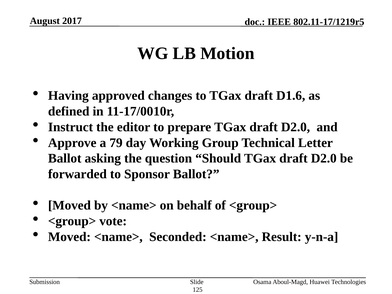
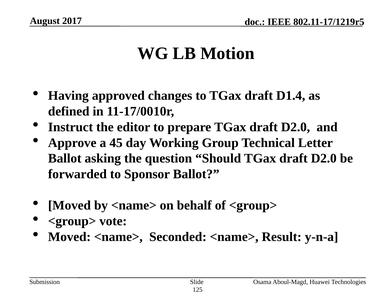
D1.6: D1.6 -> D1.4
79: 79 -> 45
